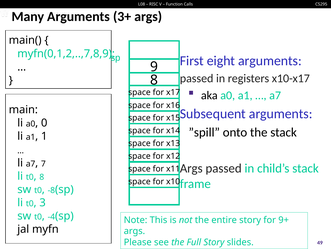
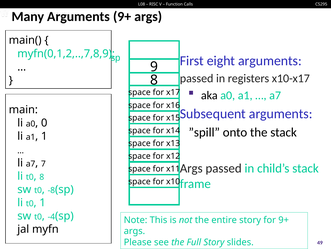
Arguments 3+: 3+ -> 9+
3 at (43, 202): 3 -> 1
